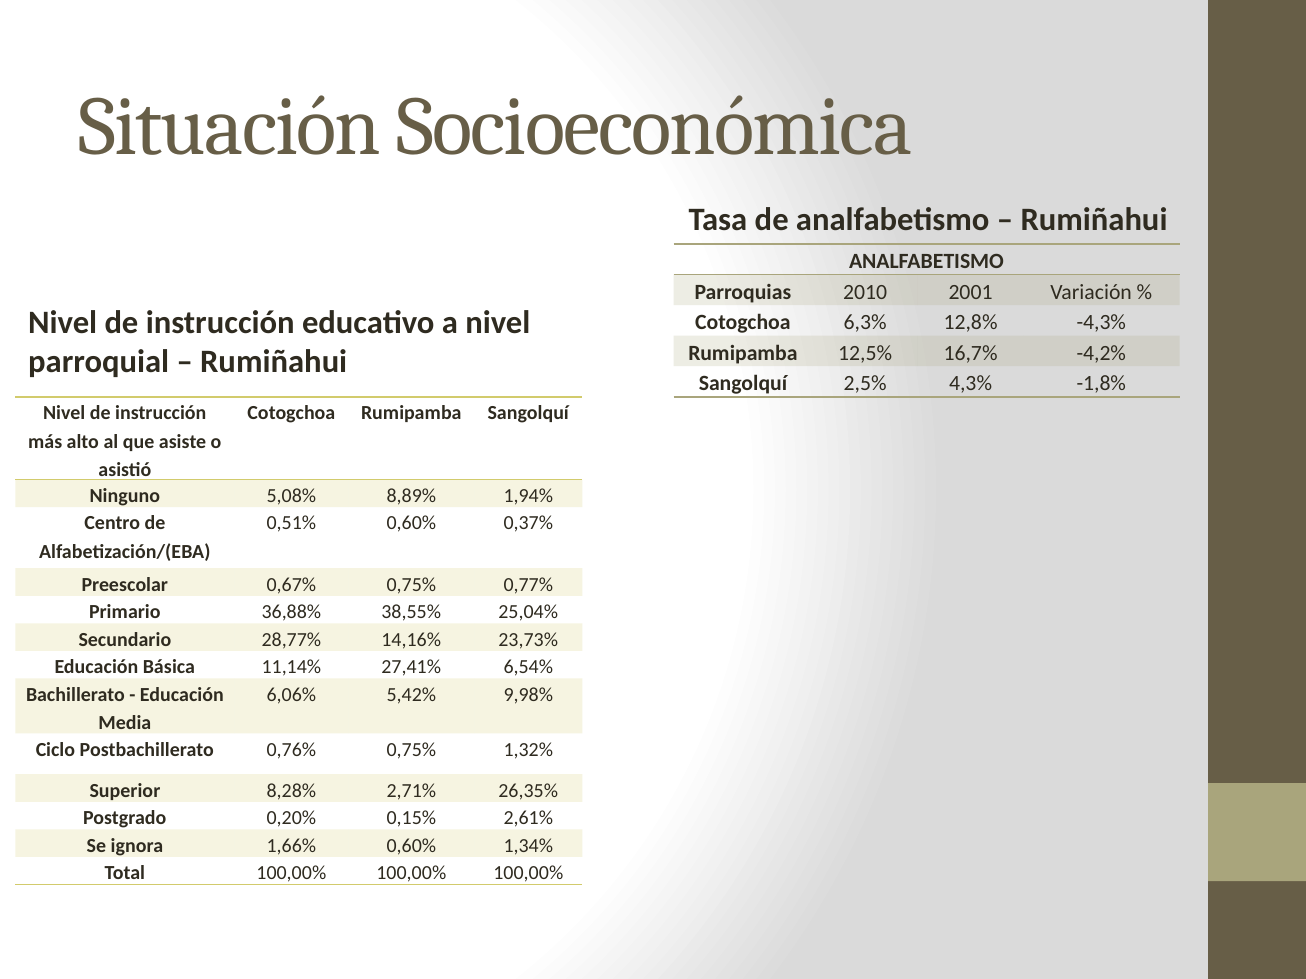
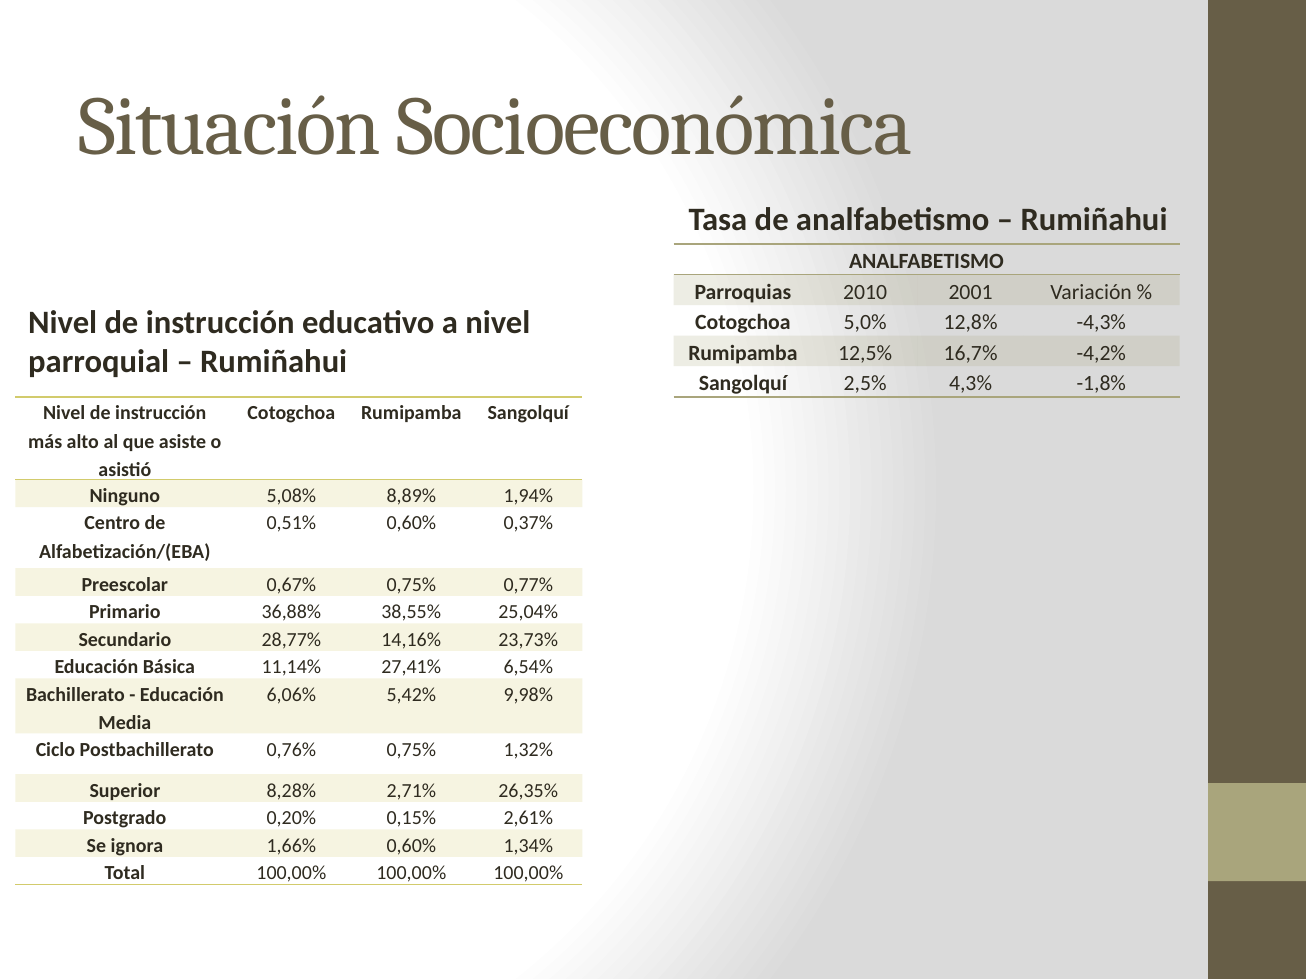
6,3%: 6,3% -> 5,0%
